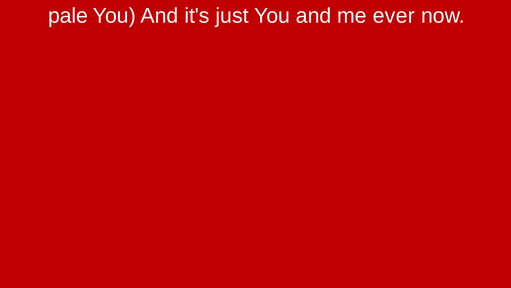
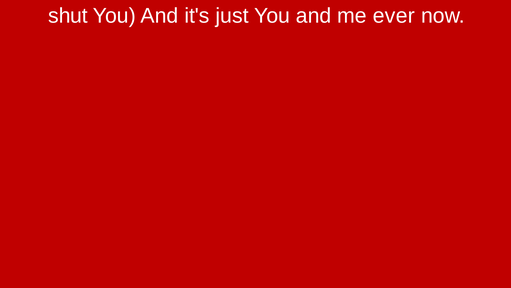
pale: pale -> shut
